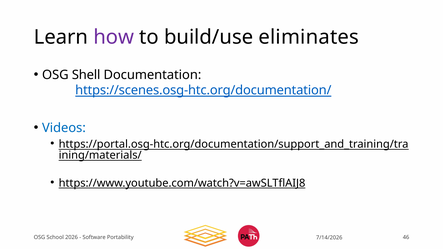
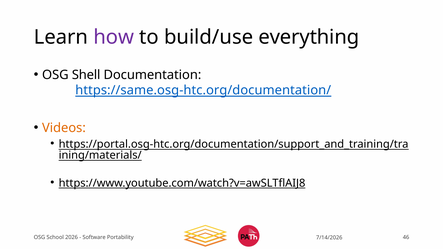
eliminates: eliminates -> everything
https://scenes.osg-htc.org/documentation/: https://scenes.osg-htc.org/documentation/ -> https://same.osg-htc.org/documentation/
Videos colour: blue -> orange
